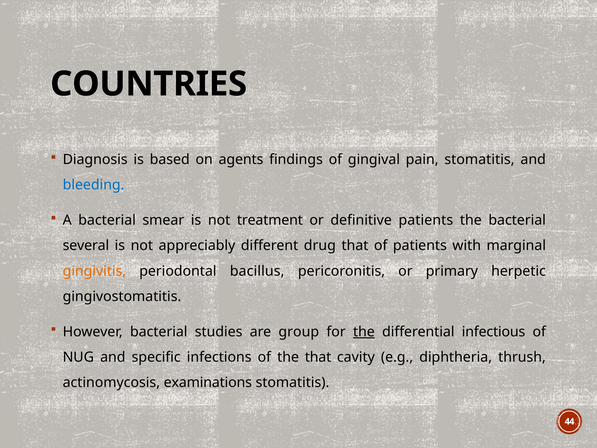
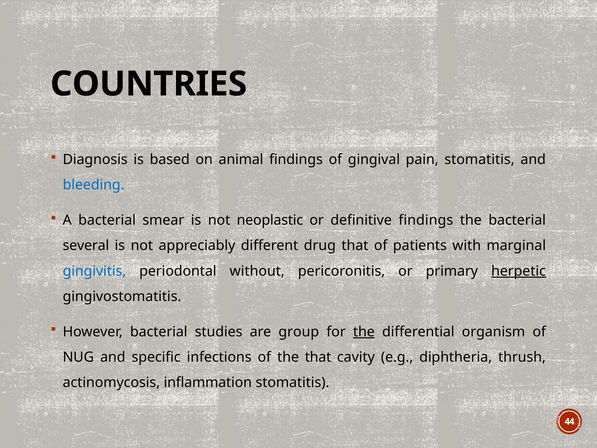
agents: agents -> animal
treatment: treatment -> neoplastic
definitive patients: patients -> findings
gingivitis colour: orange -> blue
bacillus: bacillus -> without
herpetic underline: none -> present
infectious: infectious -> organism
examinations: examinations -> inflammation
